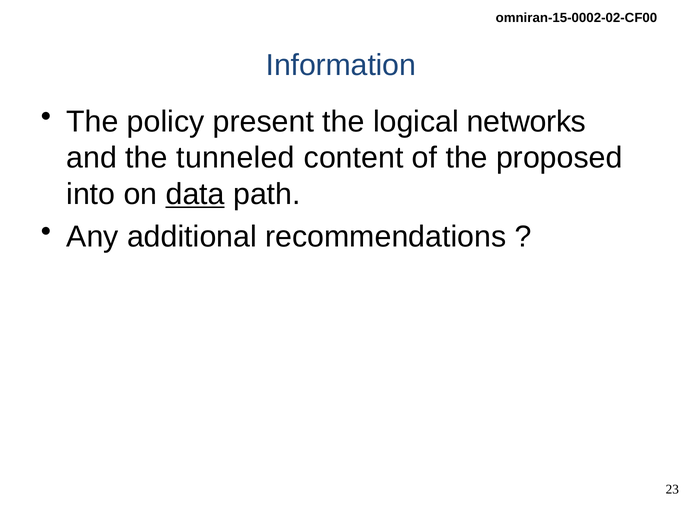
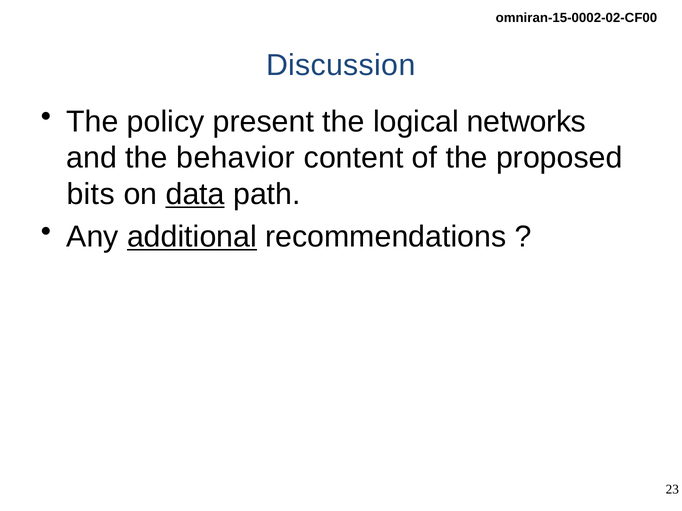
Information: Information -> Discussion
tunneled: tunneled -> behavior
into: into -> bits
additional underline: none -> present
